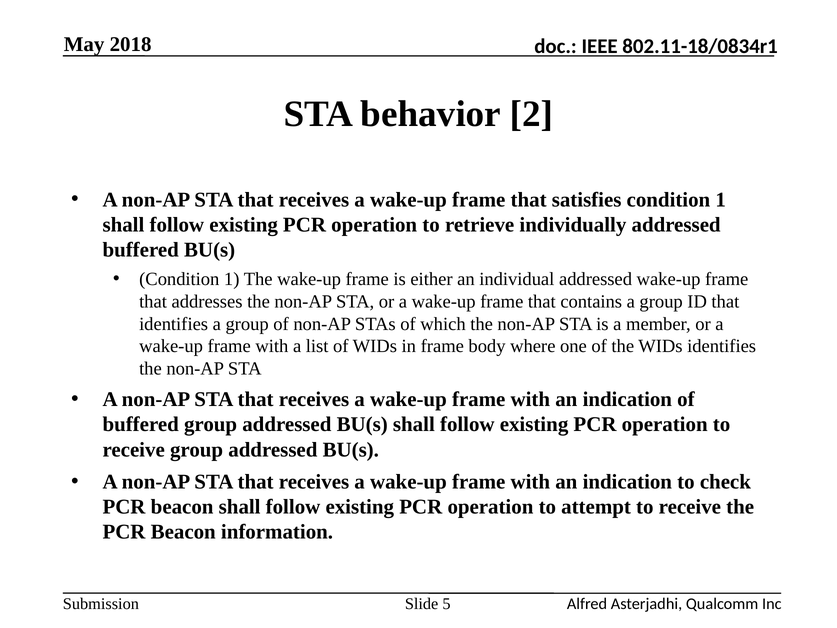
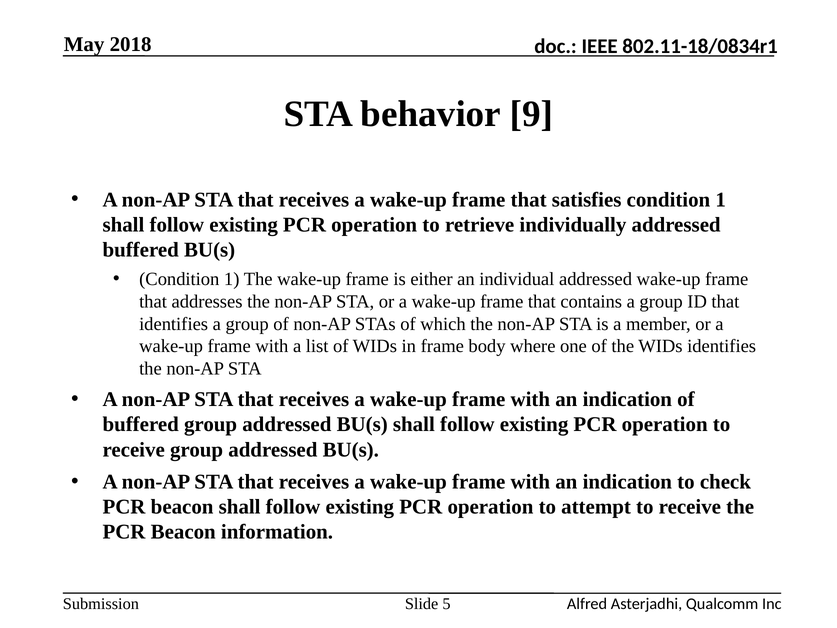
2: 2 -> 9
